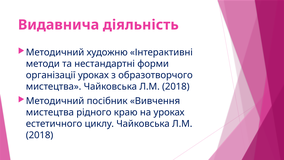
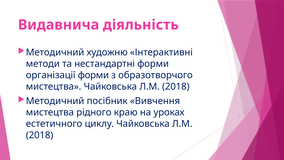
організації уроках: уроках -> форми
